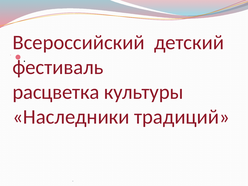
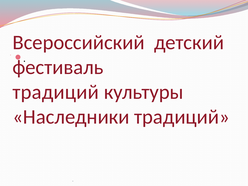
расцветка at (56, 92): расцветка -> традиций
